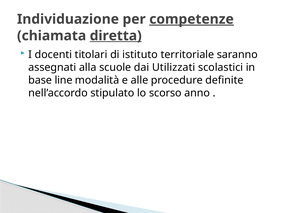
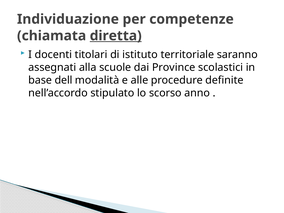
competenze underline: present -> none
Utilizzati: Utilizzati -> Province
line: line -> dell
